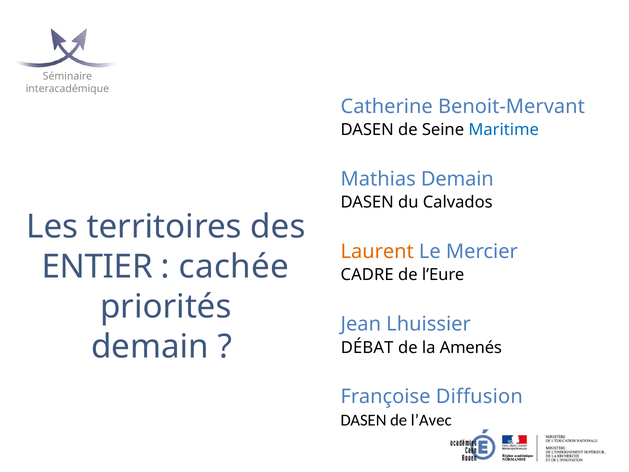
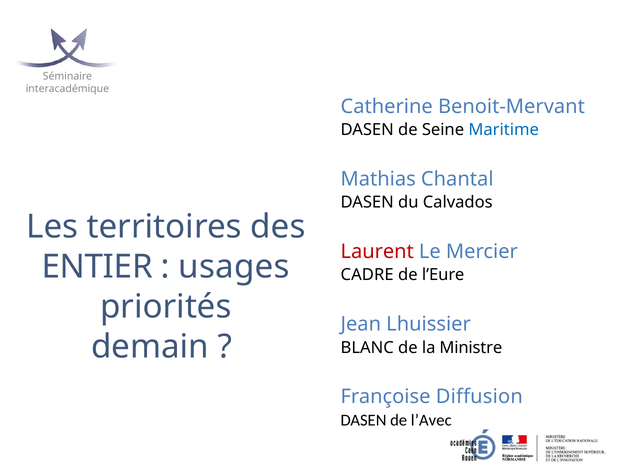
Mathias Demain: Demain -> Chantal
Laurent colour: orange -> red
cachée: cachée -> usages
DÉBAT: DÉBAT -> BLANC
Amenés: Amenés -> Ministre
